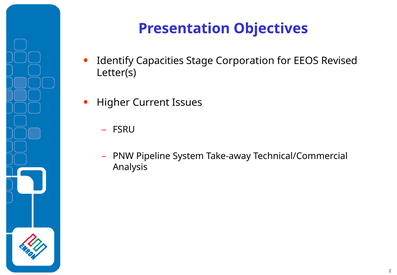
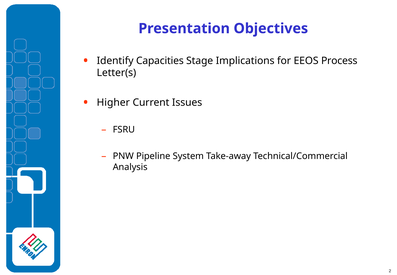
Corporation: Corporation -> Implications
Revised: Revised -> Process
